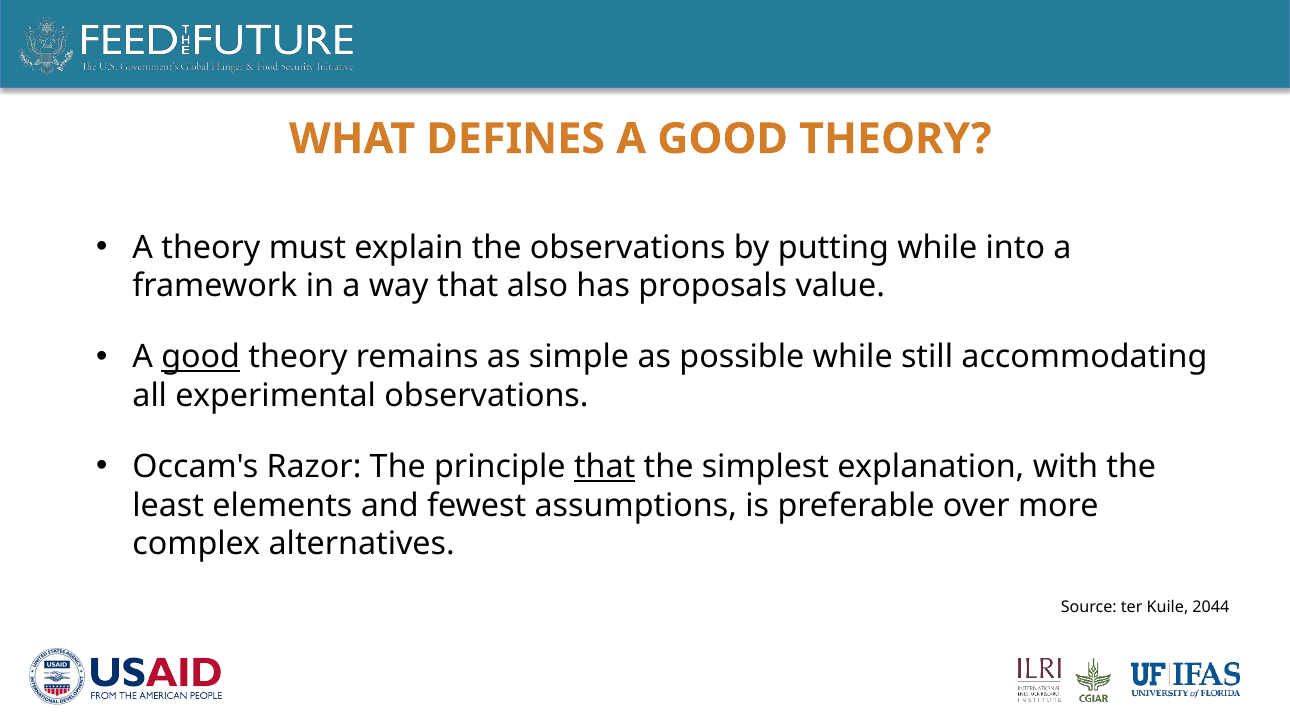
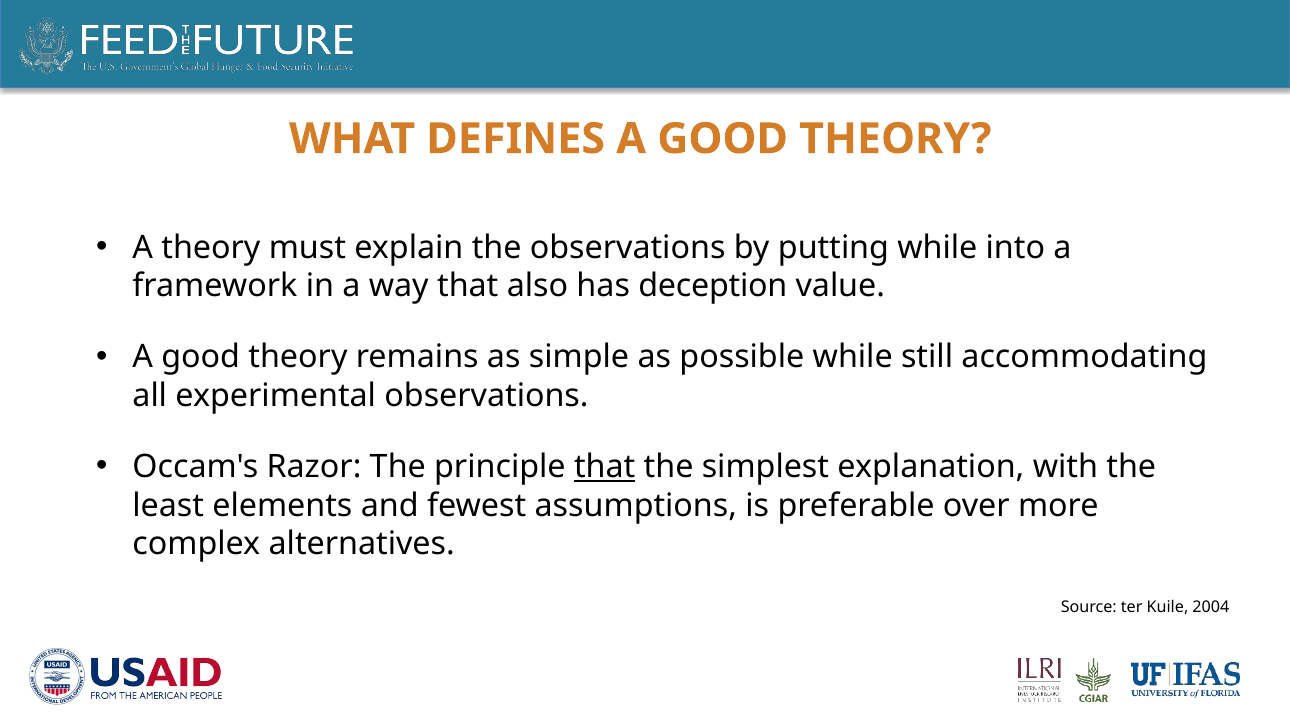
proposals: proposals -> deception
good at (201, 357) underline: present -> none
2044: 2044 -> 2004
